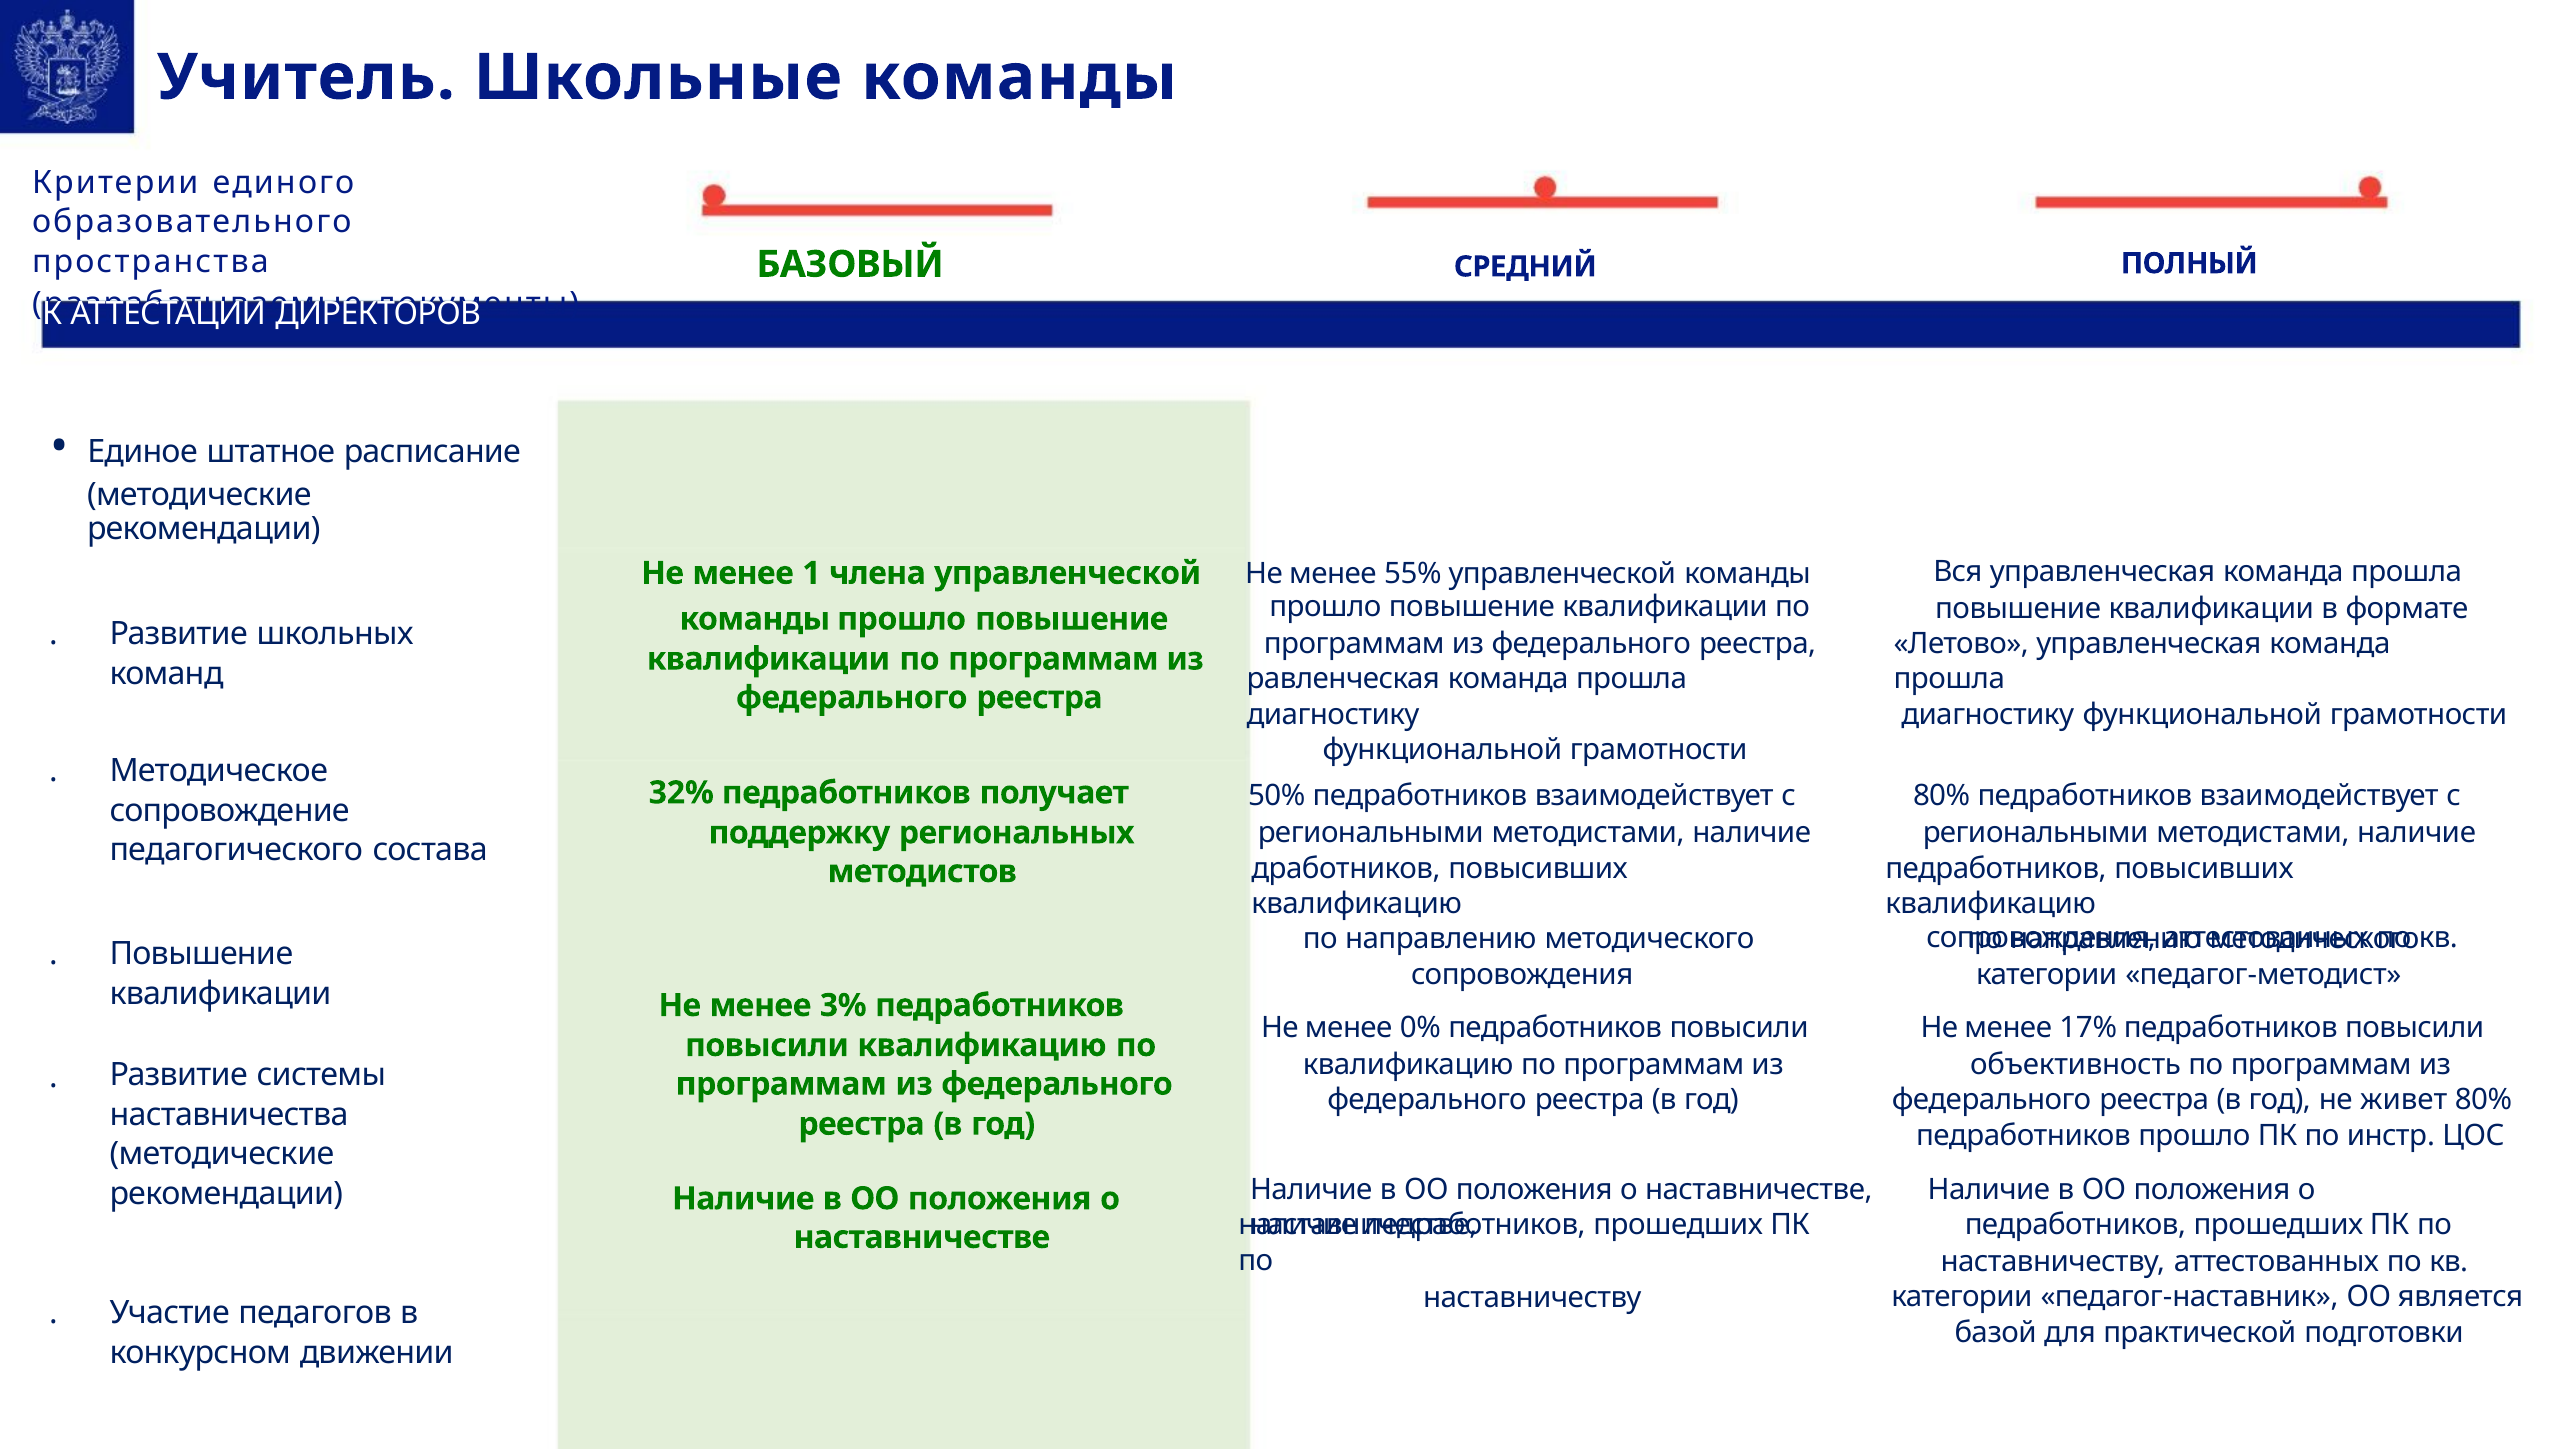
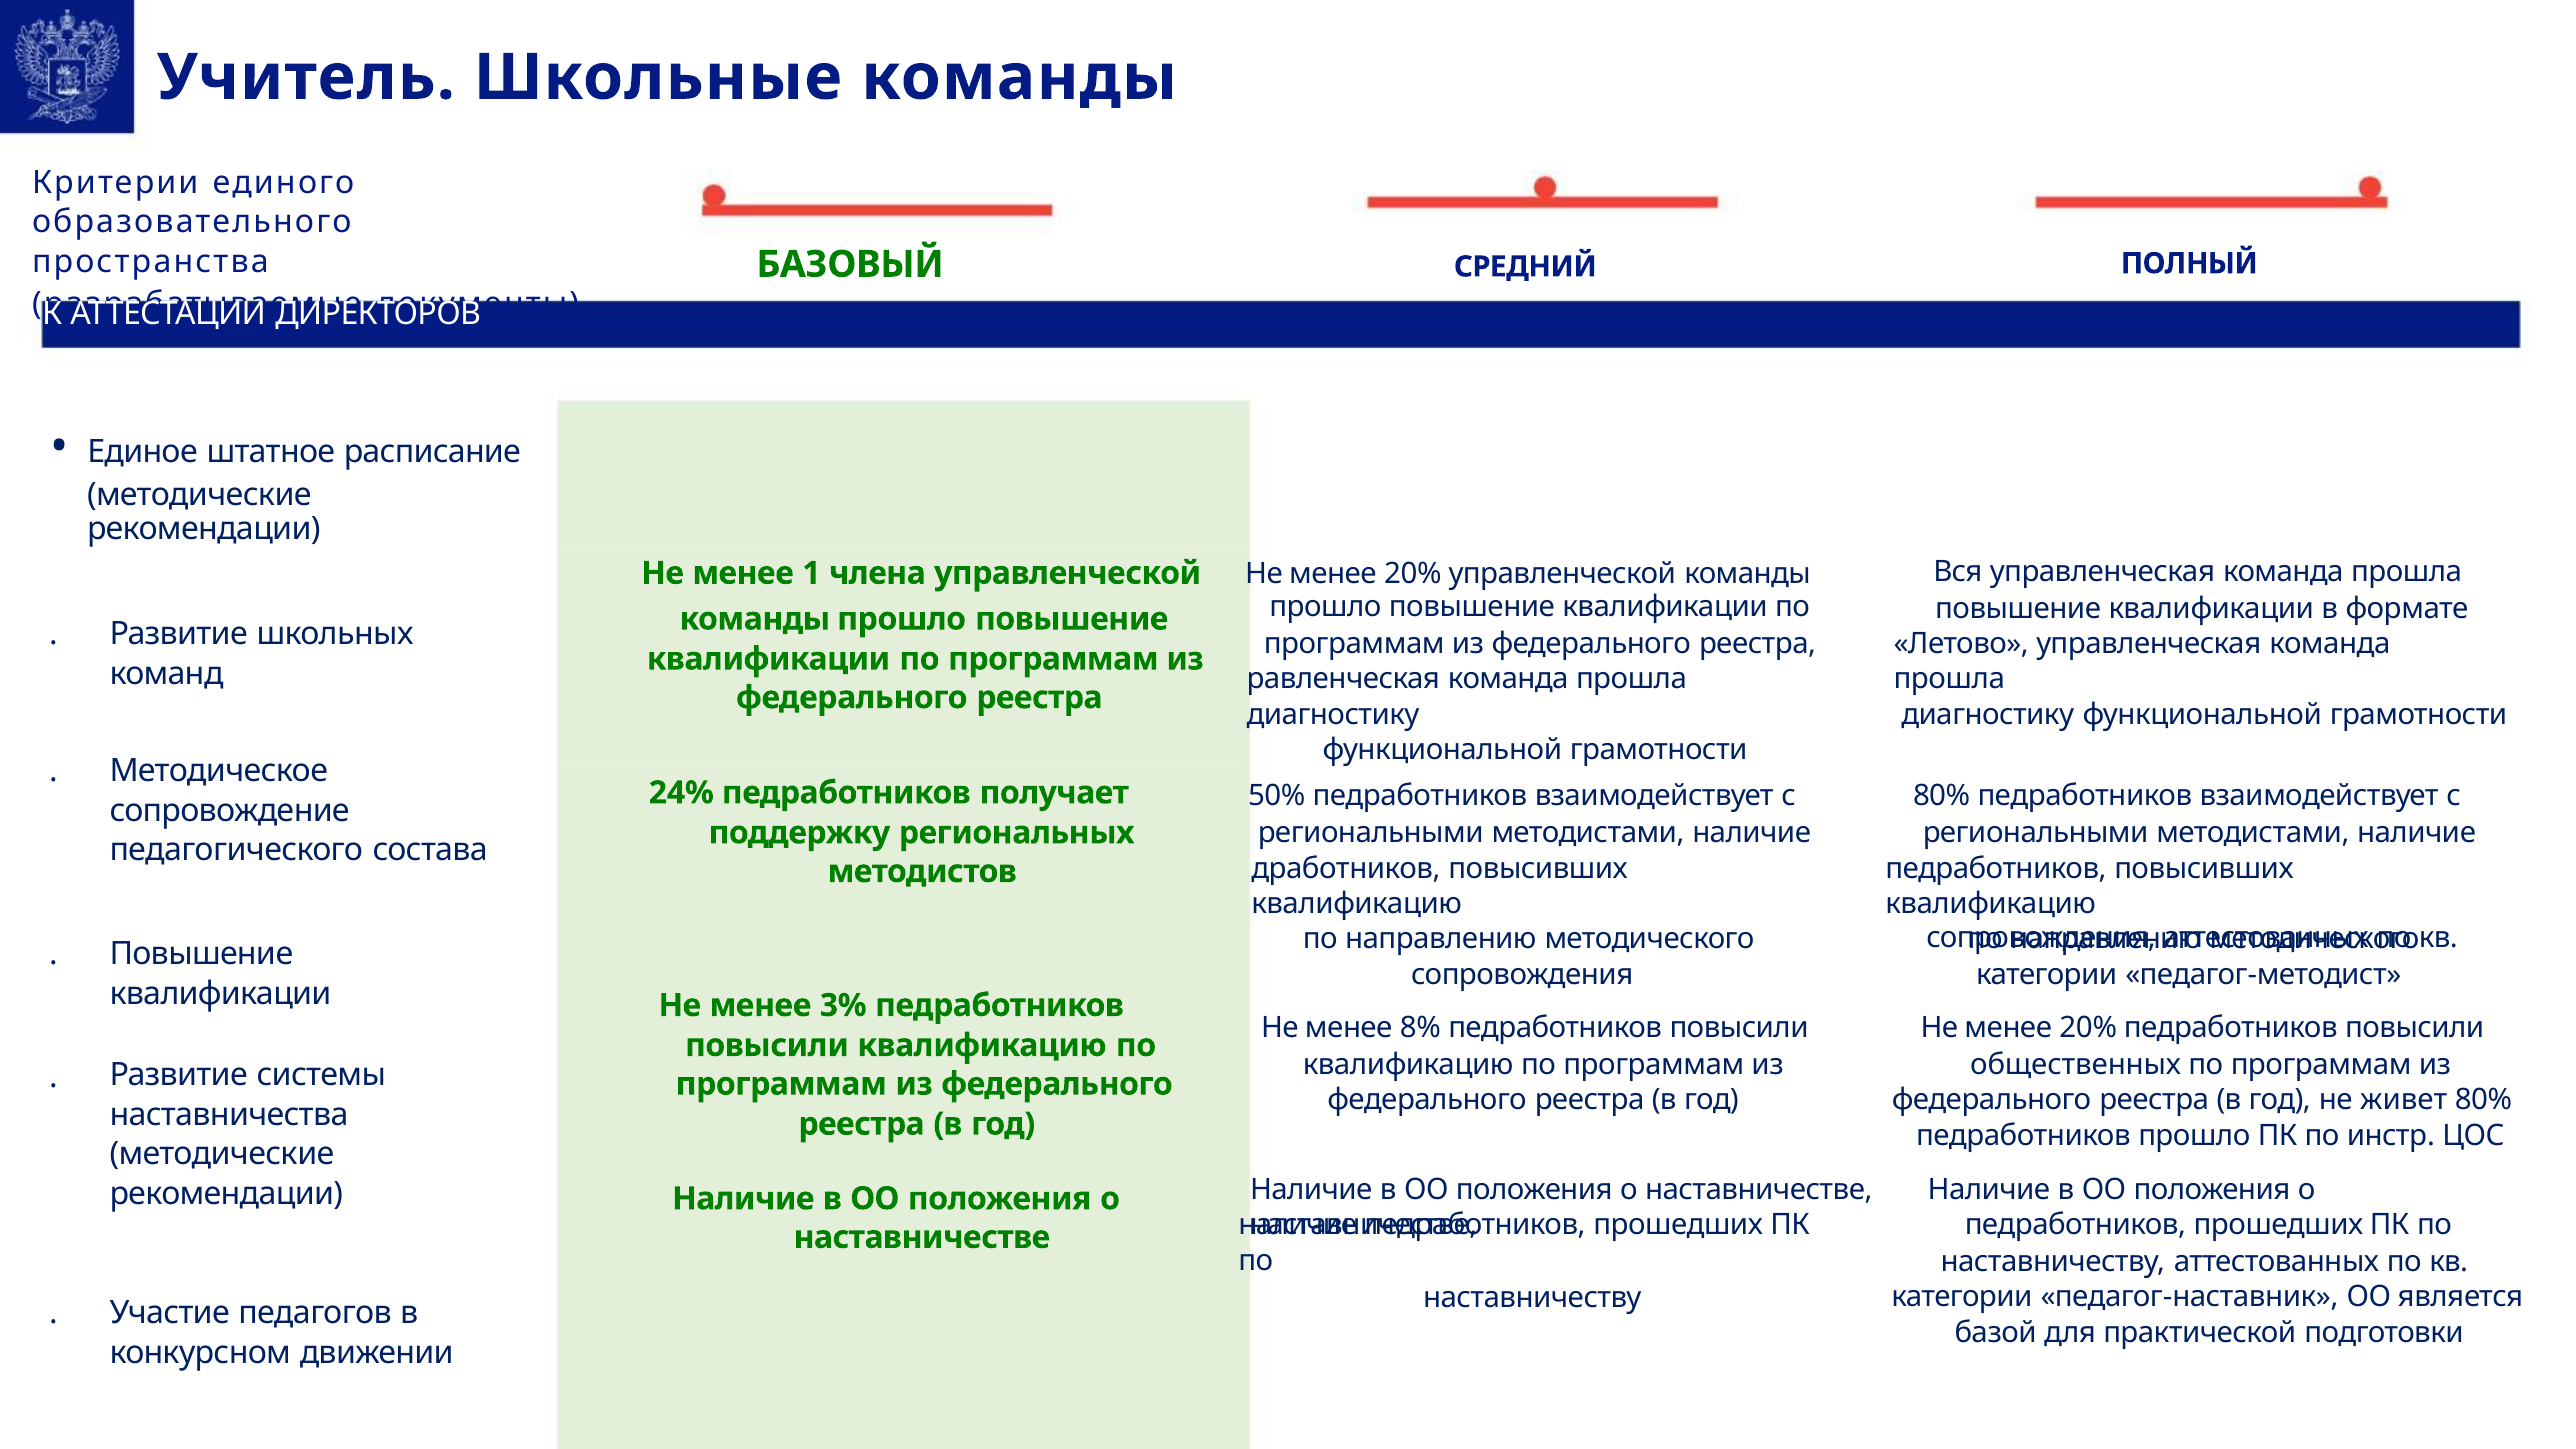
55% at (1413, 574): 55% -> 20%
32%: 32% -> 24%
0%: 0% -> 8%
17% at (2088, 1028): 17% -> 20%
объективность: объективность -> общественных
